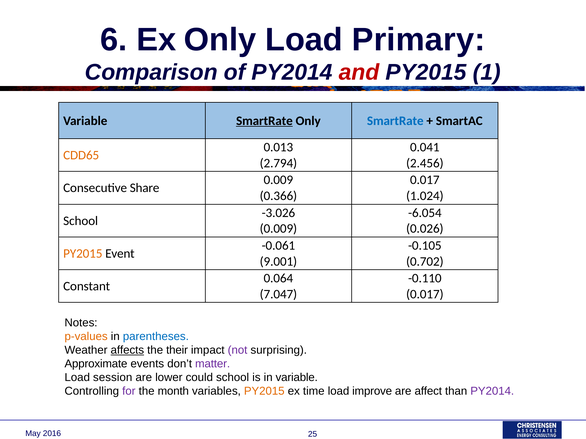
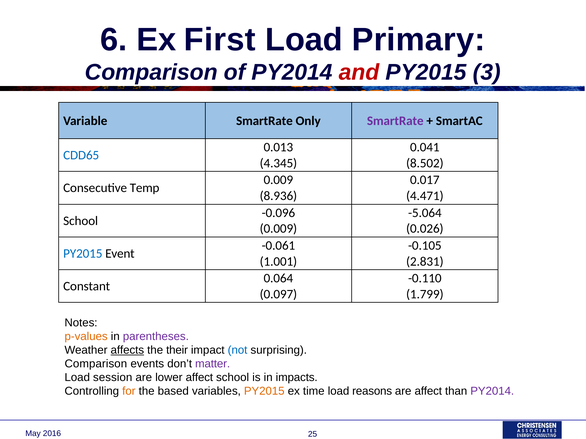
Ex Only: Only -> First
1: 1 -> 3
SmartRate at (264, 121) underline: present -> none
SmartRate at (395, 121) colour: blue -> purple
CDD65 colour: orange -> blue
2.794: 2.794 -> 4.345
2.456: 2.456 -> 8.502
Share: Share -> Temp
0.366: 0.366 -> 8.936
1.024: 1.024 -> 4.471
-3.026: -3.026 -> -0.096
-6.054: -6.054 -> -5.064
PY2015 at (83, 254) colour: orange -> blue
9.001: 9.001 -> 1.001
0.702: 0.702 -> 2.831
7.047: 7.047 -> 0.097
0.017 at (425, 294): 0.017 -> 1.799
parentheses colour: blue -> purple
not colour: purple -> blue
Approximate at (96, 364): Approximate -> Comparison
lower could: could -> affect
in variable: variable -> impacts
for colour: purple -> orange
month: month -> based
improve: improve -> reasons
